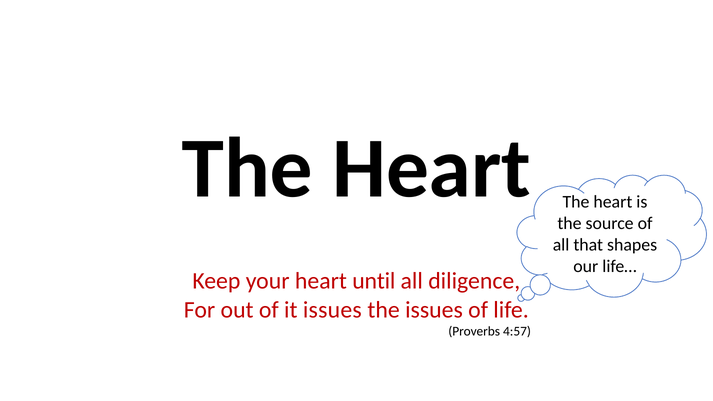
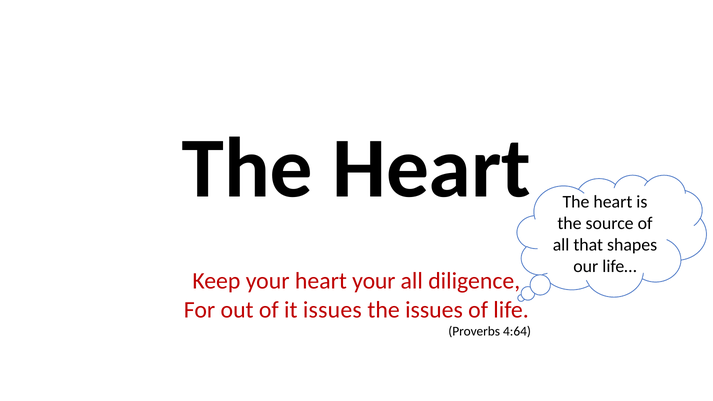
heart until: until -> your
4:57: 4:57 -> 4:64
